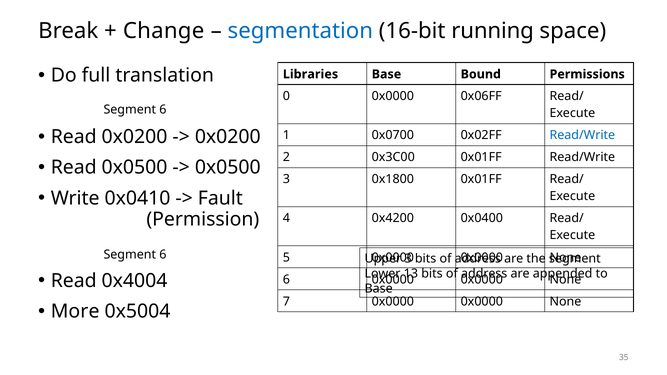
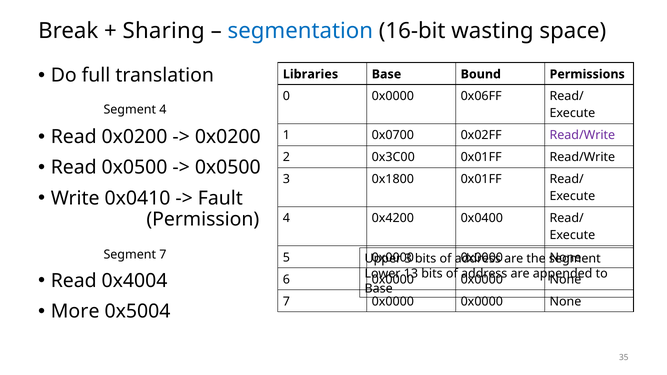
Change: Change -> Sharing
running: running -> wasting
6 at (163, 109): 6 -> 4
Read/Write at (582, 135) colour: blue -> purple
6 at (163, 255): 6 -> 7
